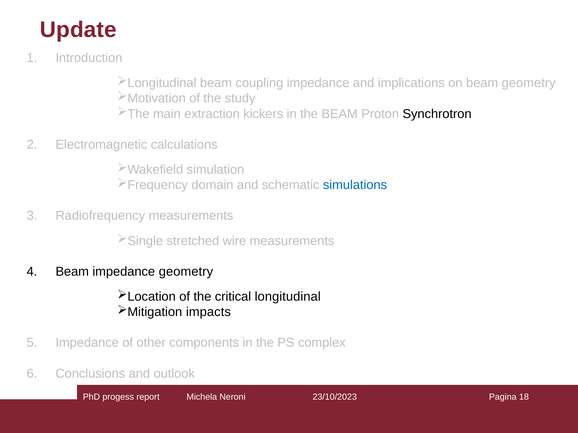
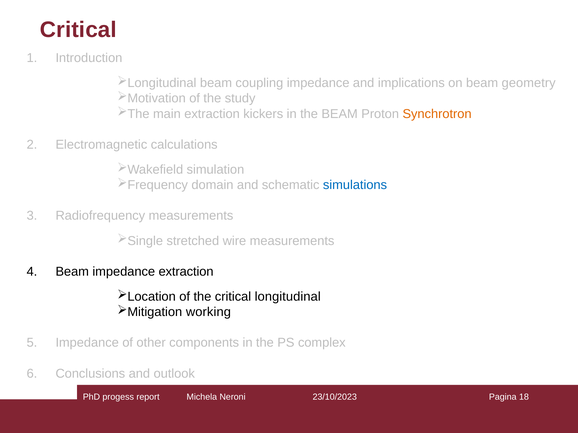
Update at (78, 30): Update -> Critical
Synchrotron colour: black -> orange
impedance geometry: geometry -> extraction
impacts: impacts -> working
